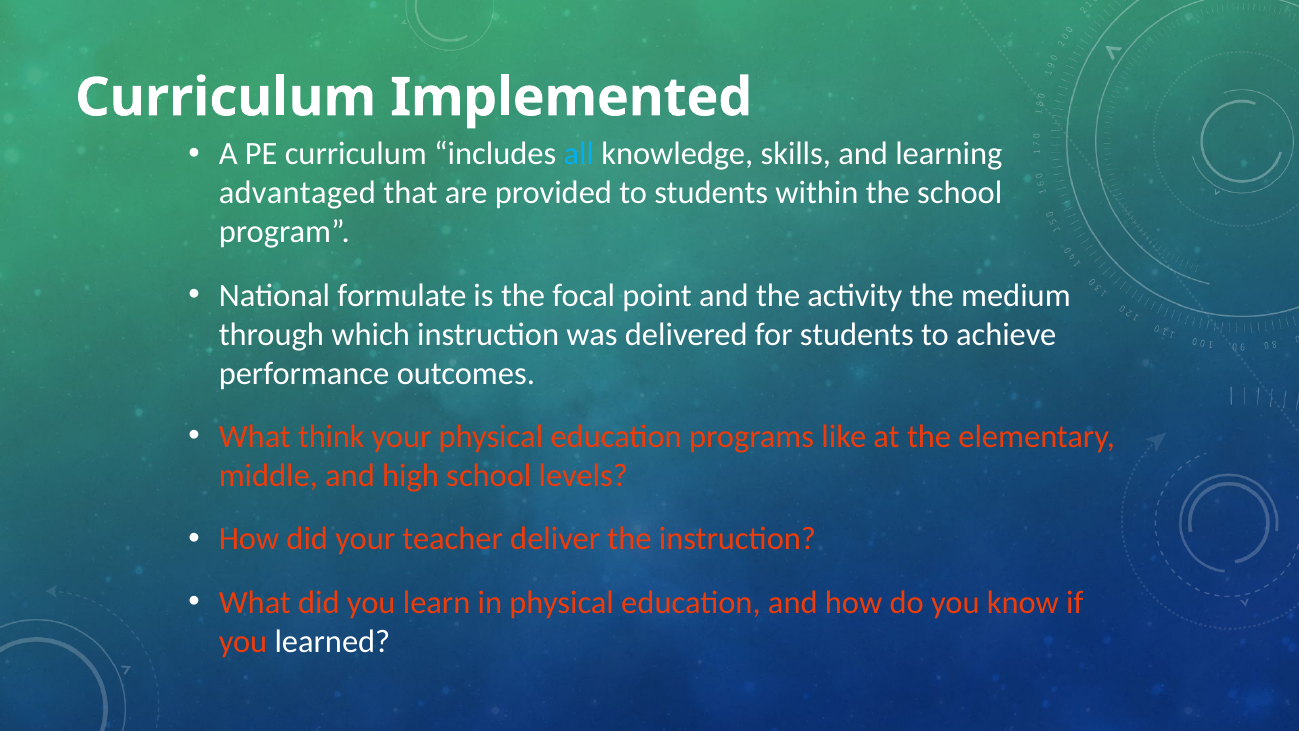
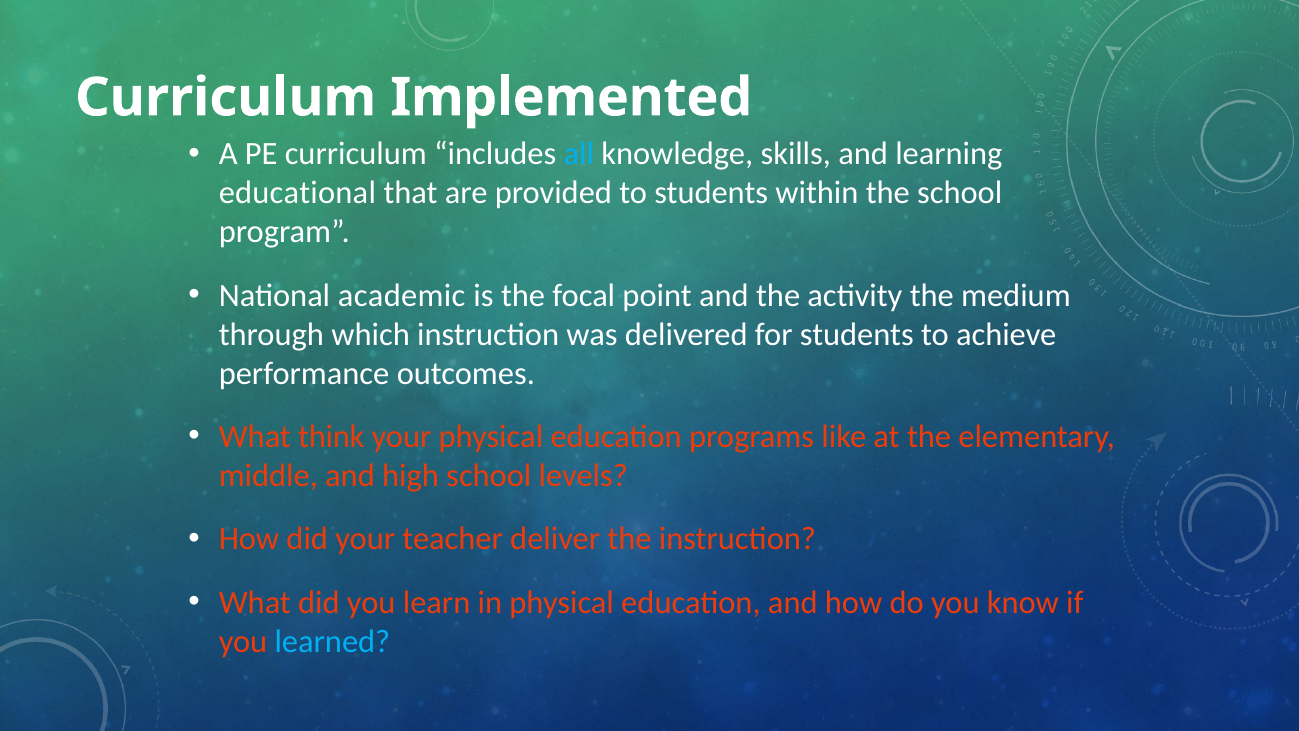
advantaged: advantaged -> educational
formulate: formulate -> academic
learned colour: white -> light blue
